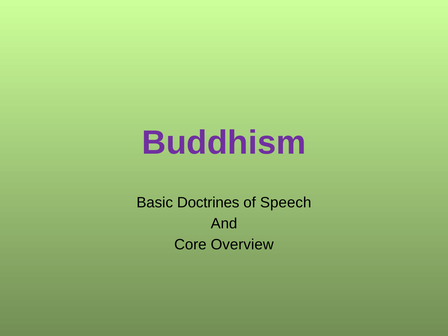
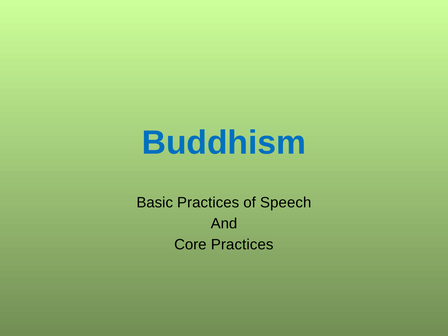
Buddhism colour: purple -> blue
Basic Doctrines: Doctrines -> Practices
Core Overview: Overview -> Practices
